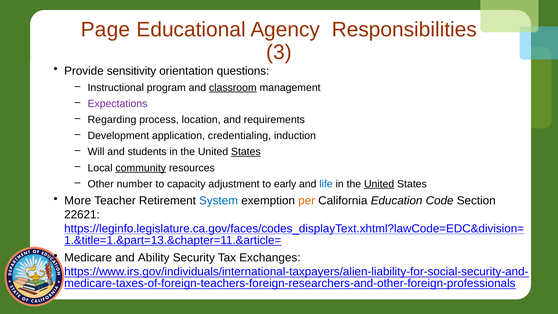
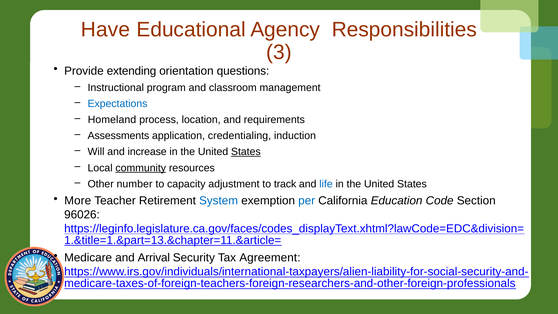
Page: Page -> Have
sensitivity: sensitivity -> extending
classroom underline: present -> none
Expectations colour: purple -> blue
Regarding: Regarding -> Homeland
Development: Development -> Assessments
students: students -> increase
early: early -> track
United at (379, 184) underline: present -> none
per colour: orange -> blue
22621: 22621 -> 96026
Ability: Ability -> Arrival
Exchanges: Exchanges -> Agreement
